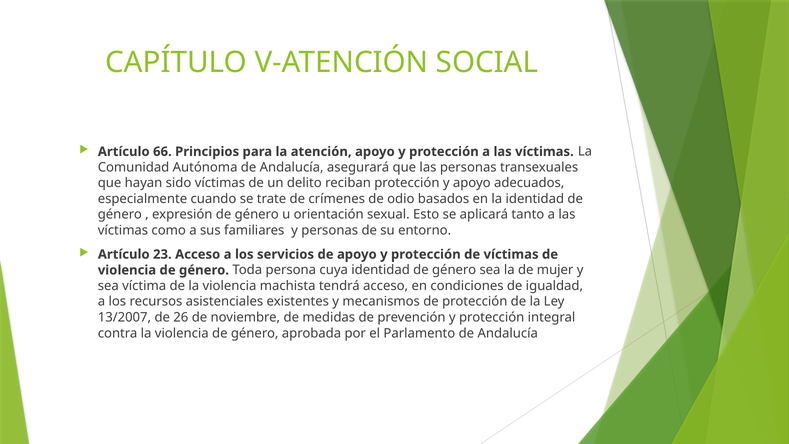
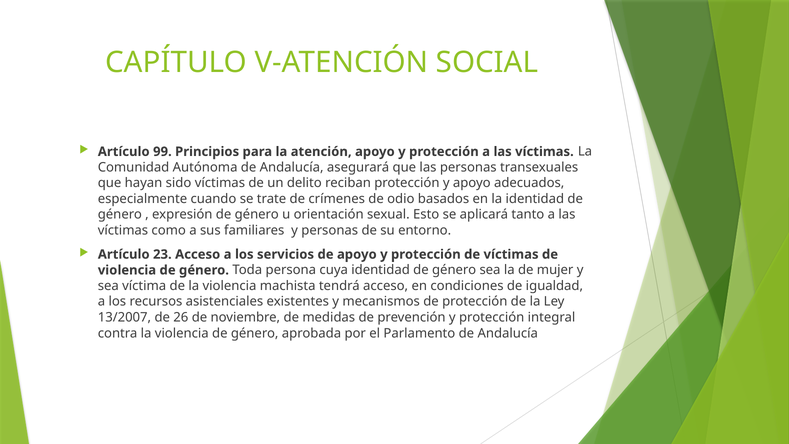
66: 66 -> 99
